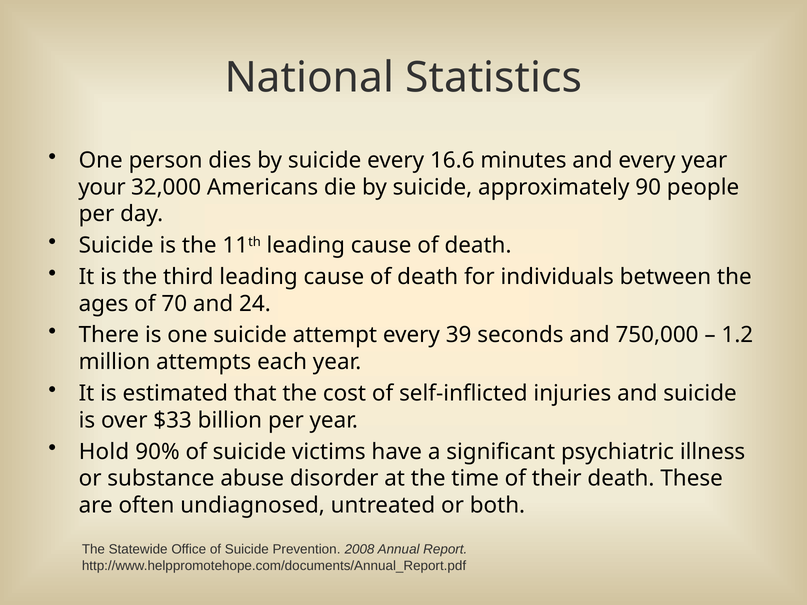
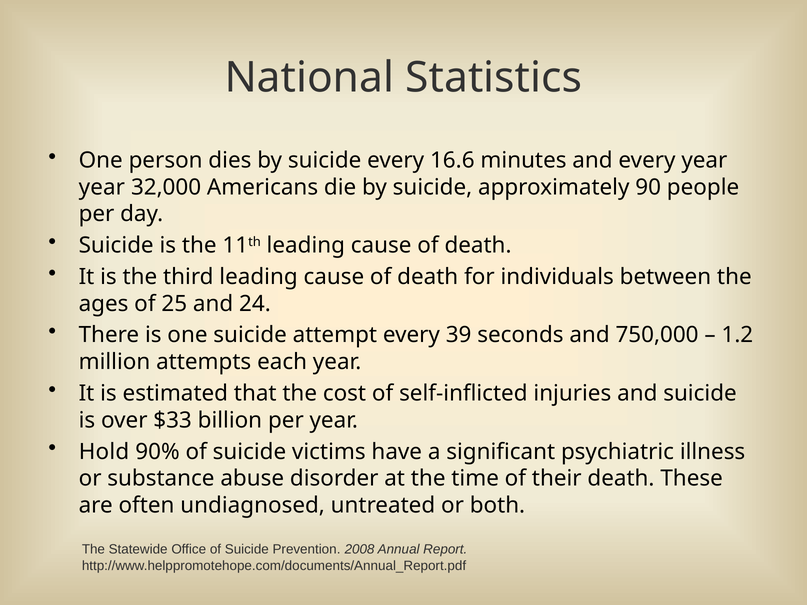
your at (102, 187): your -> year
70: 70 -> 25
